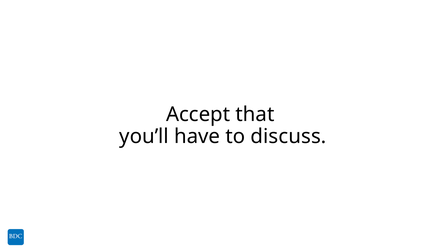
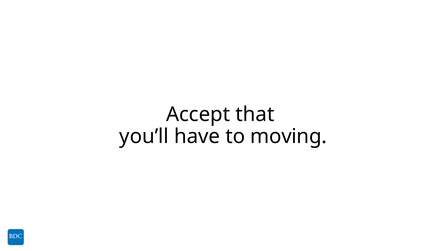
discuss: discuss -> moving
